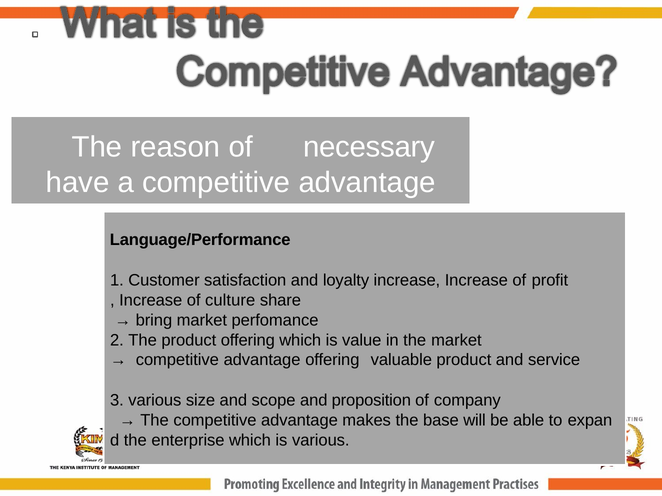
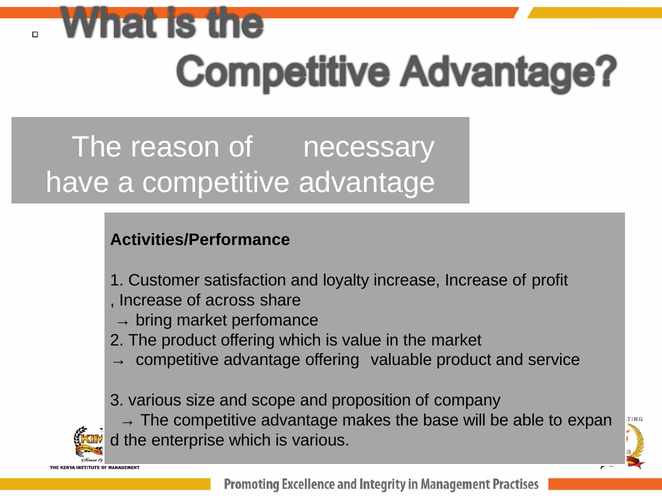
Language/Performance: Language/Performance -> Activities/Performance
culture: culture -> across
